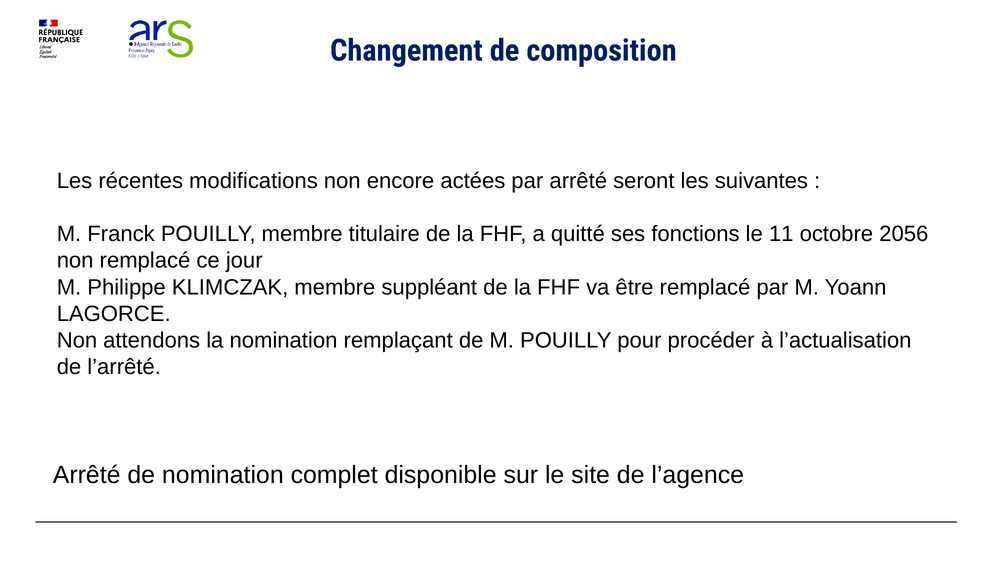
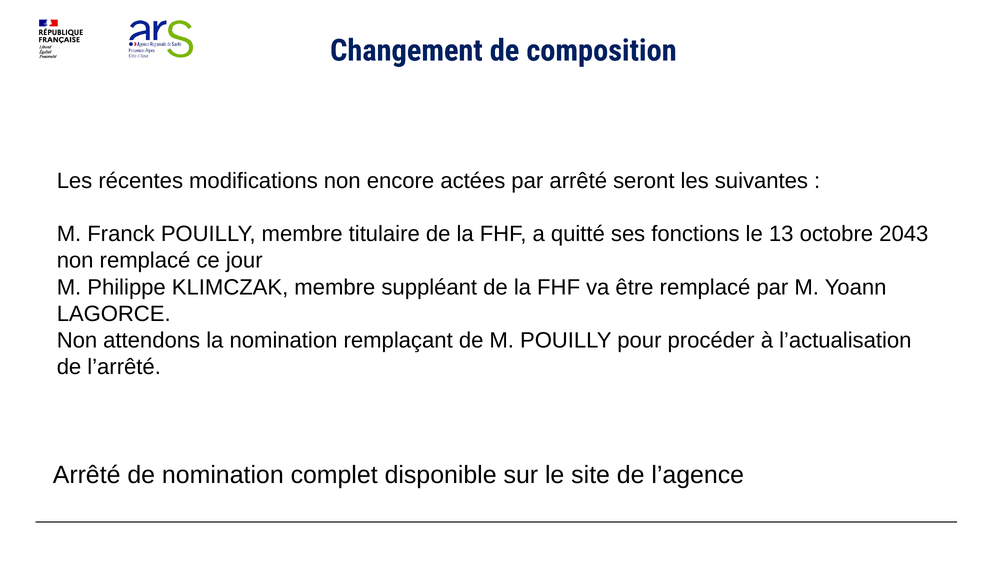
11: 11 -> 13
2056: 2056 -> 2043
